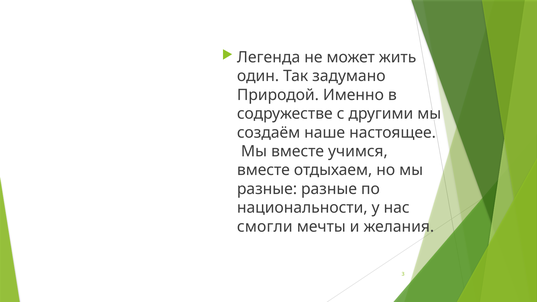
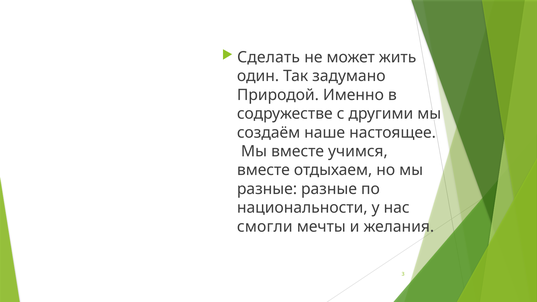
Легенда: Легенда -> Сделать
